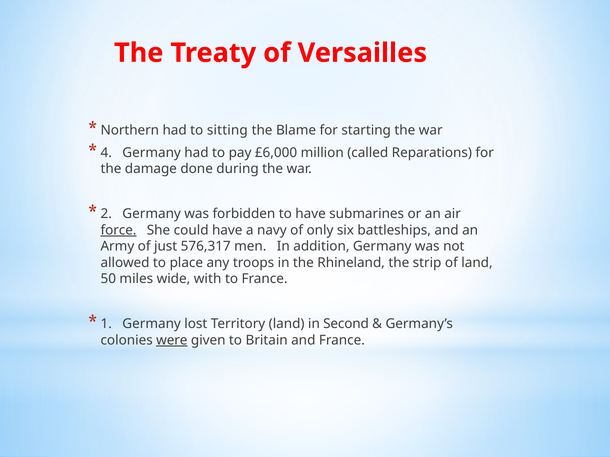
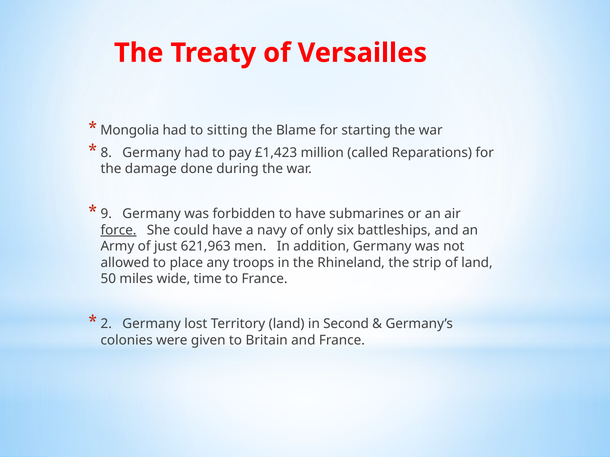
Northern: Northern -> Mongolia
4: 4 -> 8
£6,000: £6,000 -> £1,423
2: 2 -> 9
576,317: 576,317 -> 621,963
with: with -> time
1: 1 -> 2
were underline: present -> none
